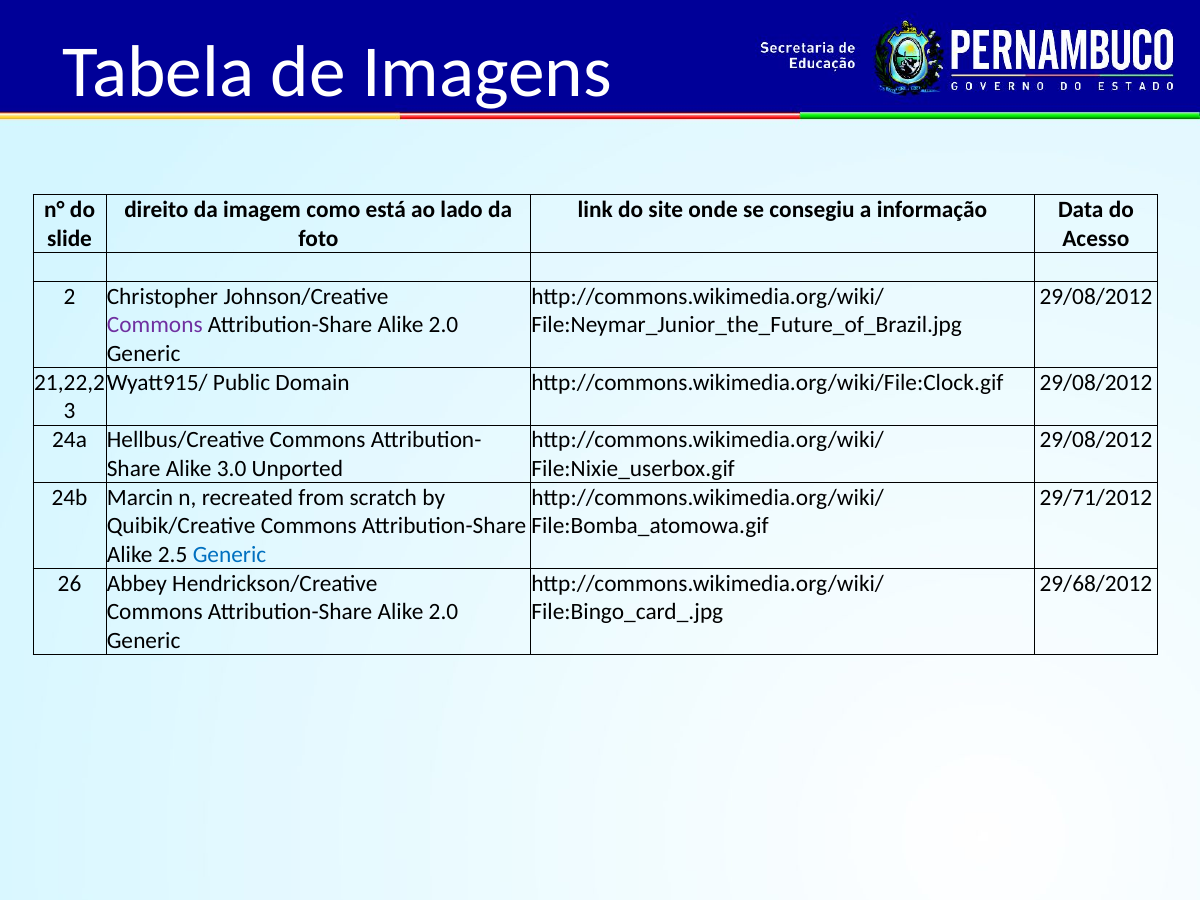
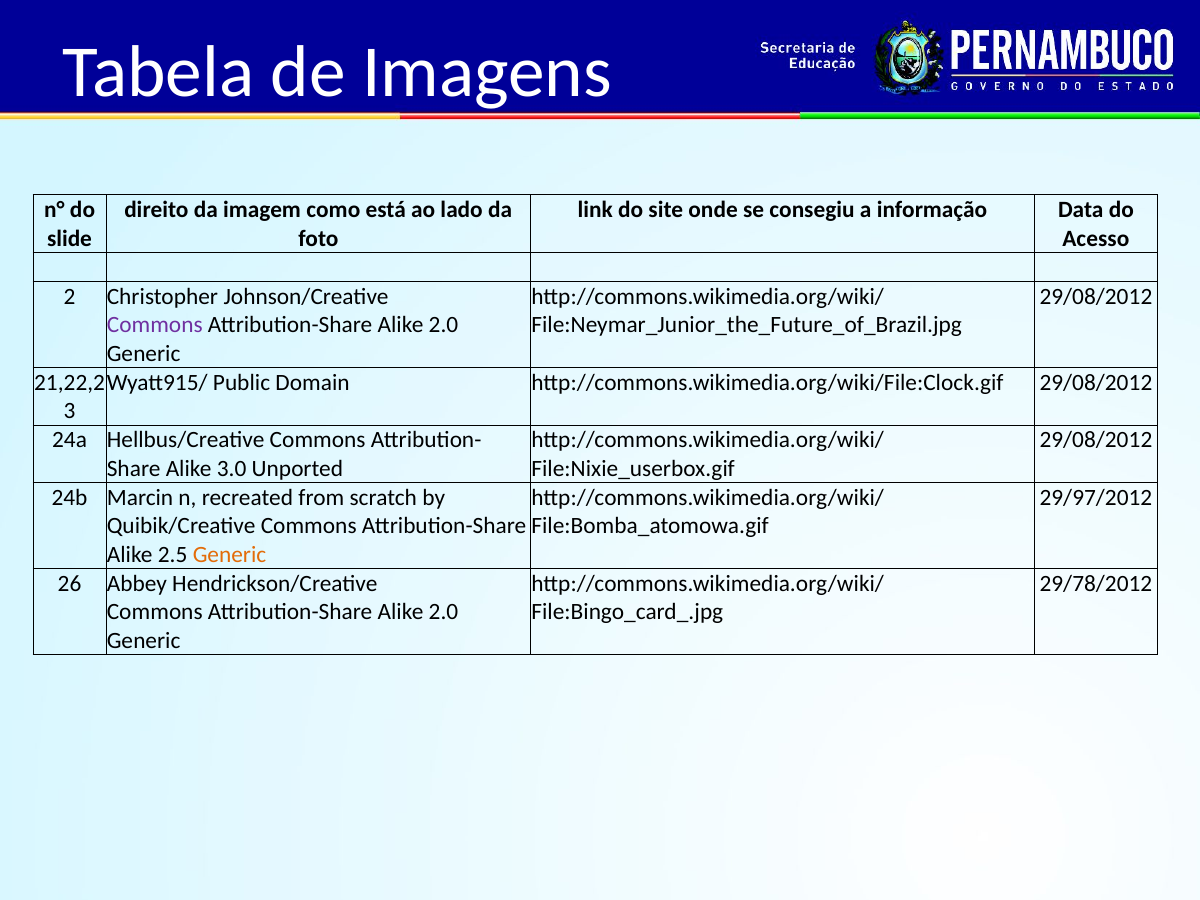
29/71/2012: 29/71/2012 -> 29/97/2012
Generic at (230, 555) colour: blue -> orange
29/68/2012: 29/68/2012 -> 29/78/2012
